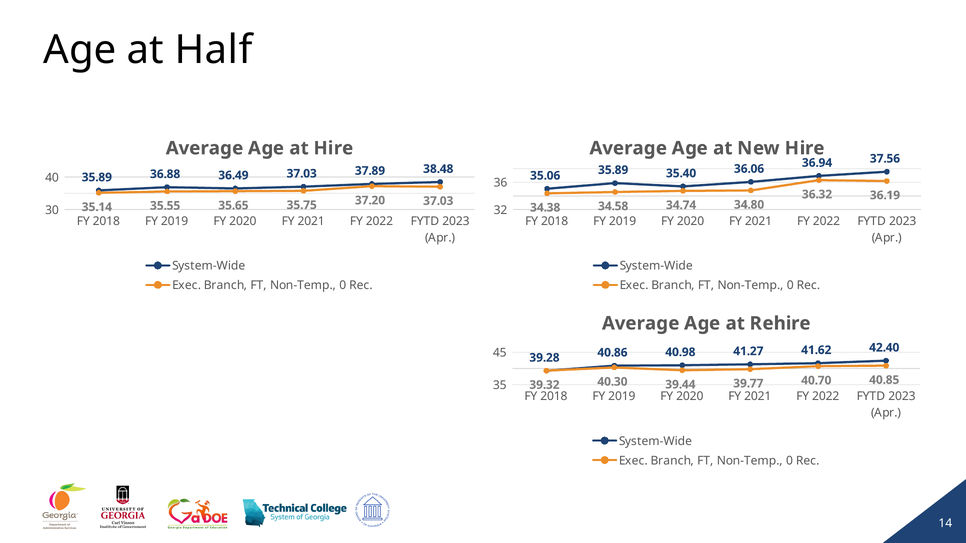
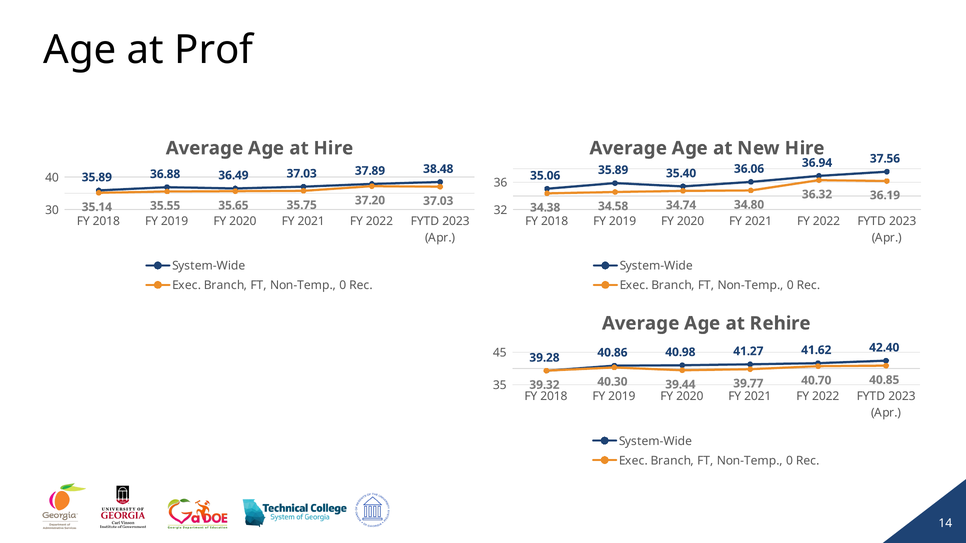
Half: Half -> Prof
